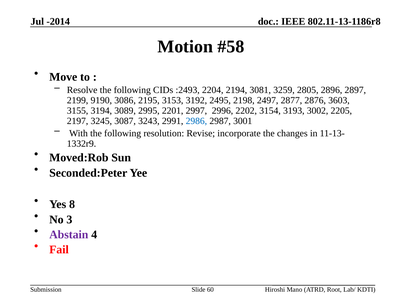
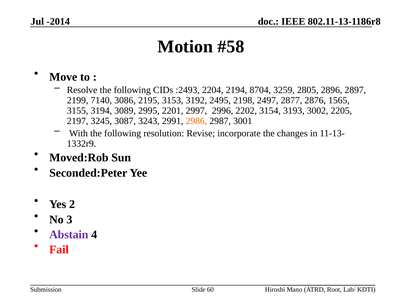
3081: 3081 -> 8704
9190: 9190 -> 7140
3603: 3603 -> 1565
2986 colour: blue -> orange
8: 8 -> 2
